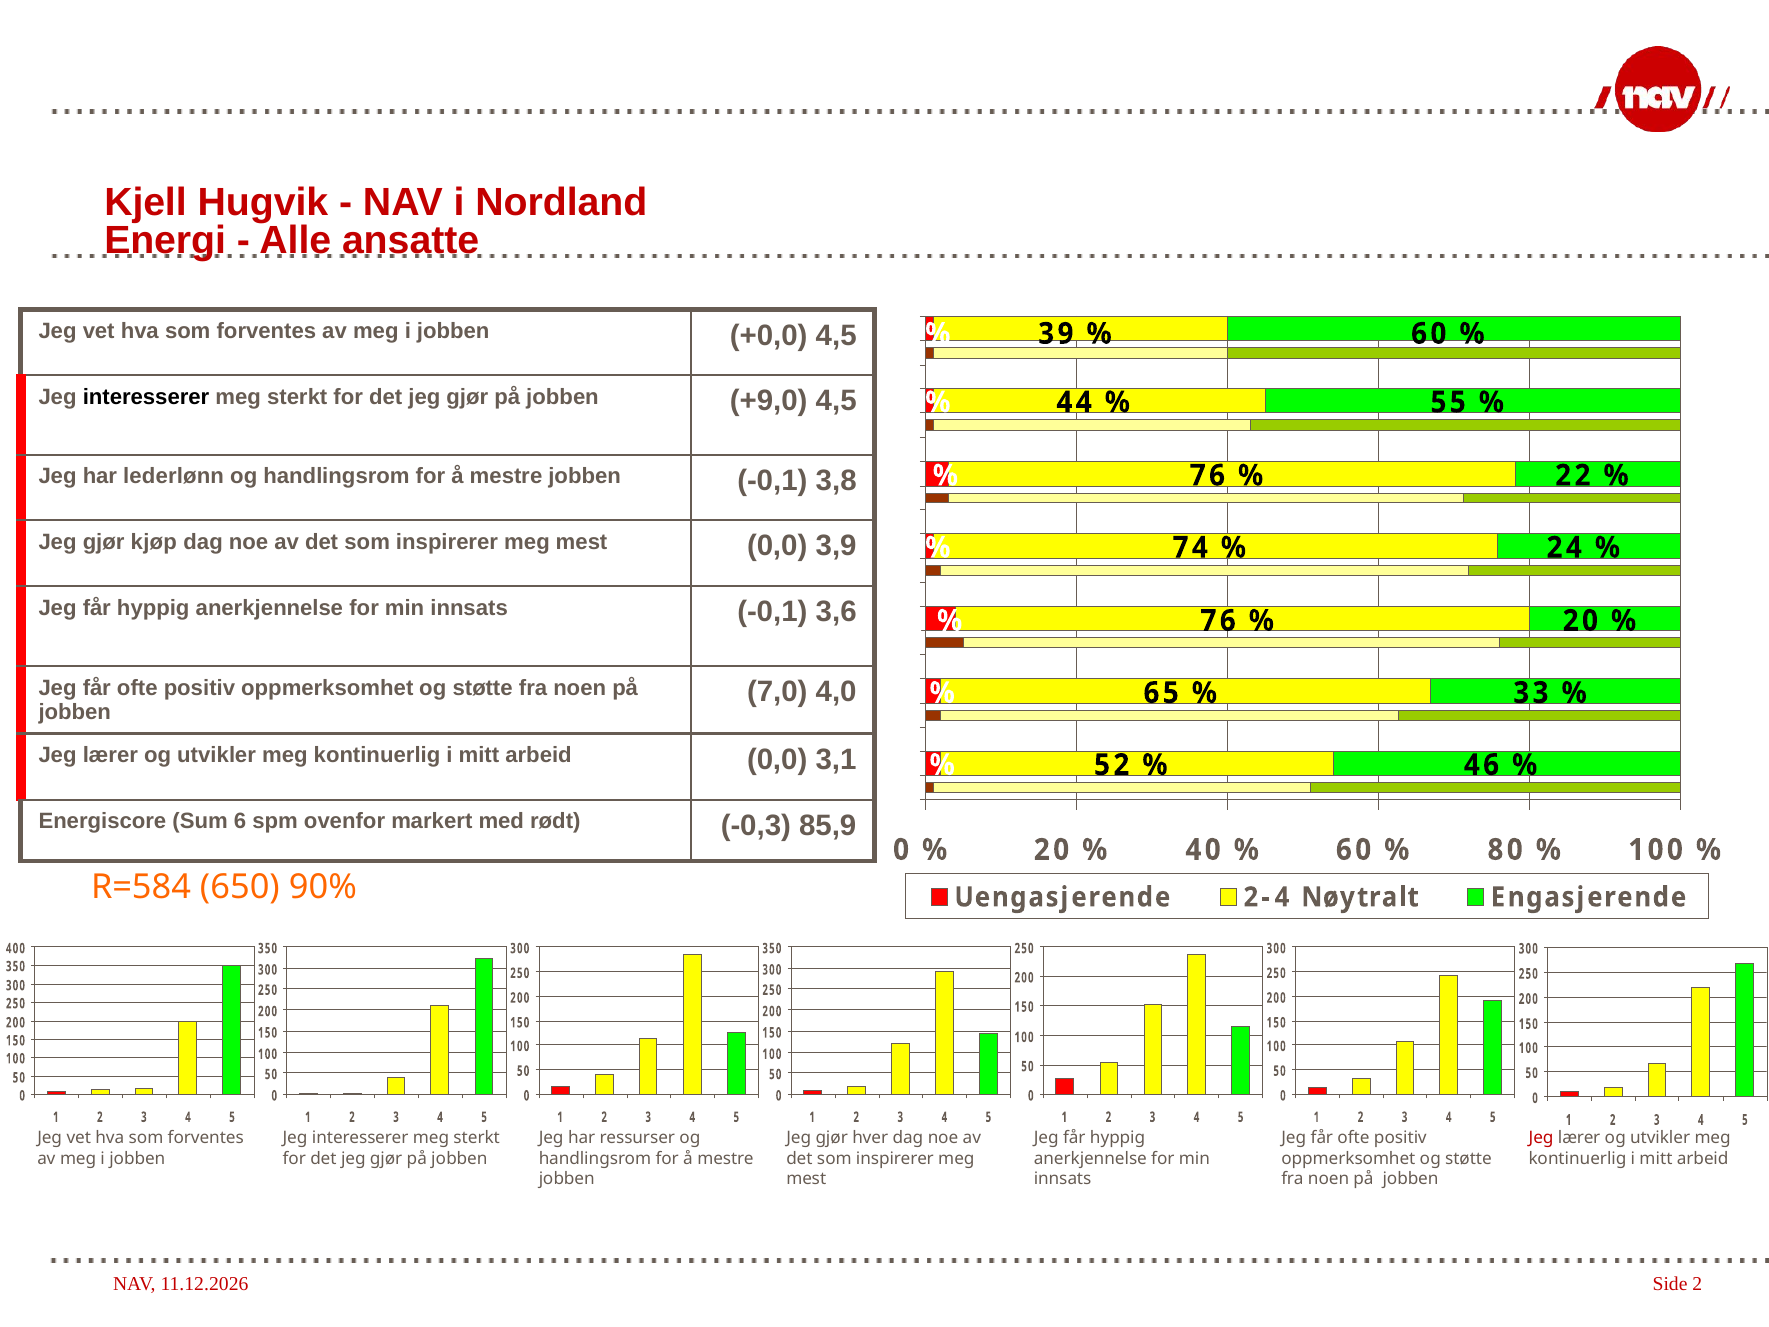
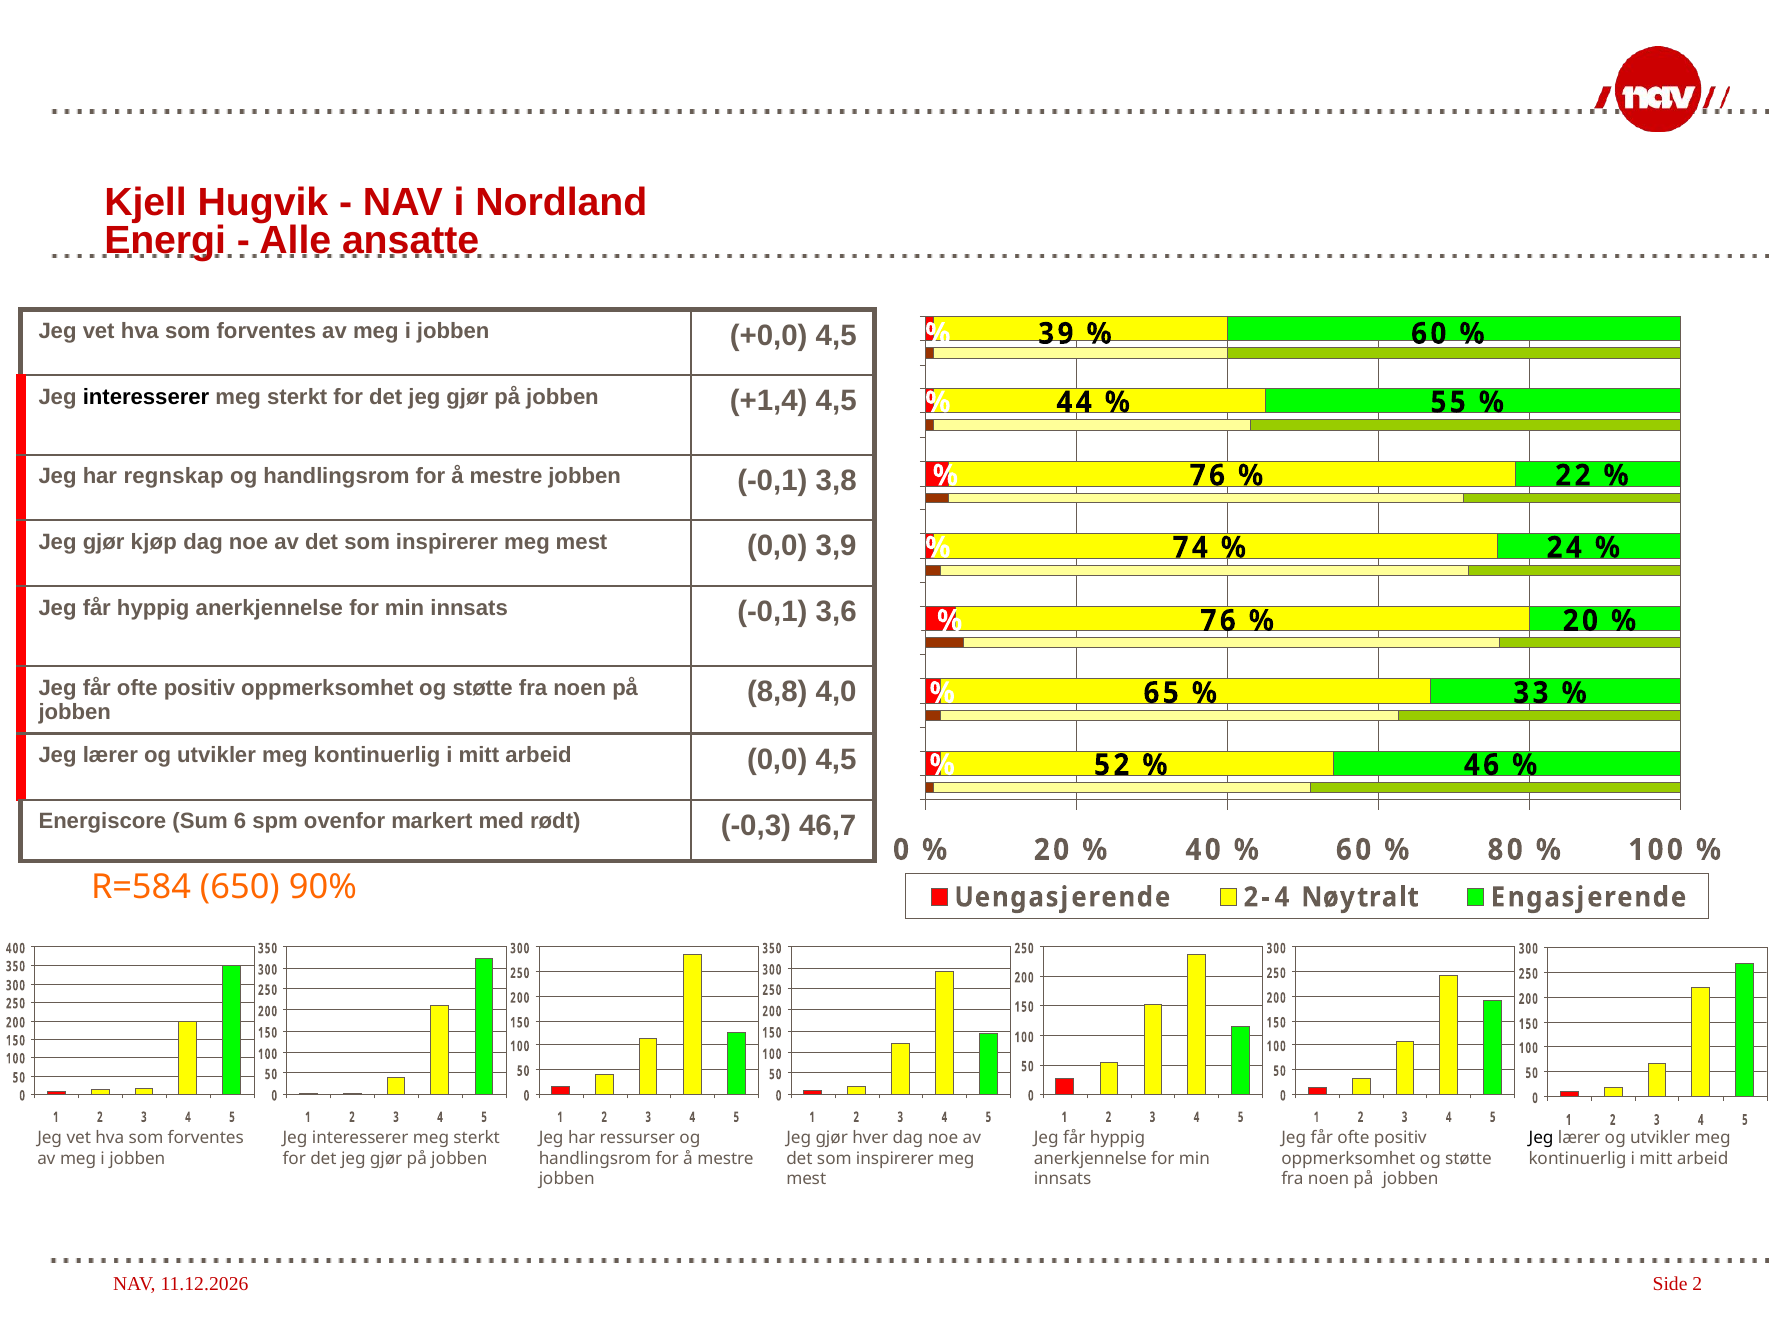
+9,0: +9,0 -> +1,4
lederlønn: lederlønn -> regnskap
7,0: 7,0 -> 8,8
0,0 3,1: 3,1 -> 4,5
85,9: 85,9 -> 46,7
Jeg at (1541, 1138) colour: red -> black
